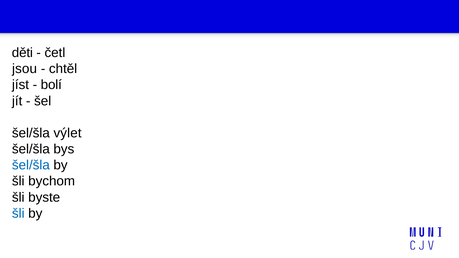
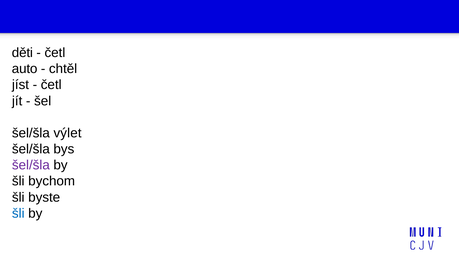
jsou: jsou -> auto
bolí at (51, 85): bolí -> četl
šel/šla at (31, 165) colour: blue -> purple
